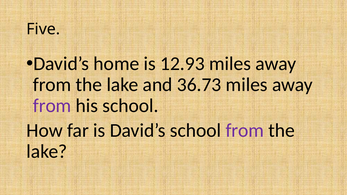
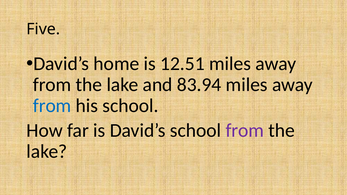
12.93: 12.93 -> 12.51
36.73: 36.73 -> 83.94
from at (52, 106) colour: purple -> blue
